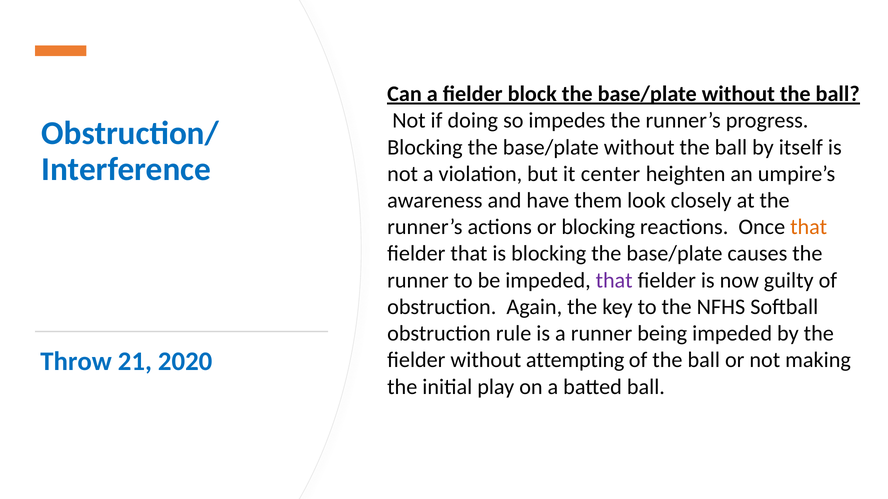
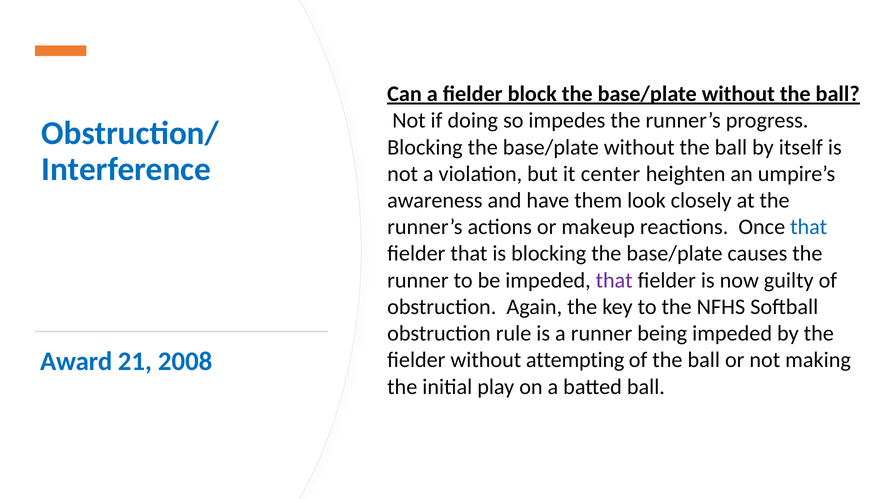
or blocking: blocking -> makeup
that at (809, 227) colour: orange -> blue
Throw: Throw -> Award
2020: 2020 -> 2008
